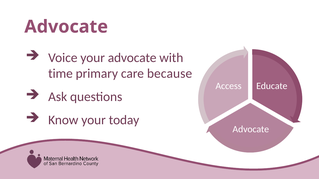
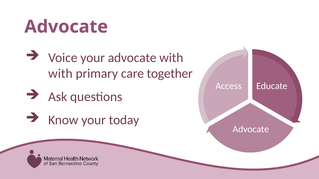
time at (60, 74): time -> with
because: because -> together
